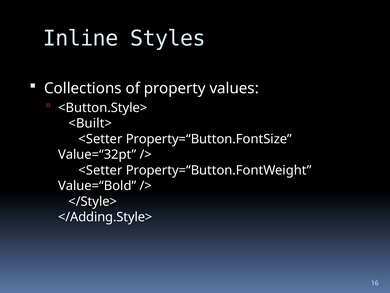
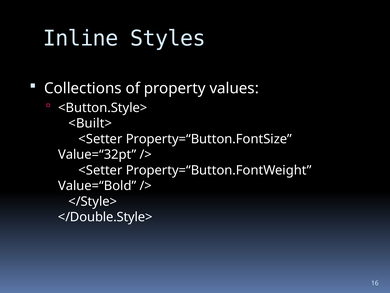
</Adding.Style>: </Adding.Style> -> </Double.Style>
